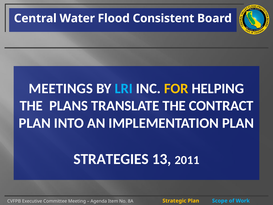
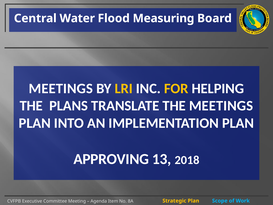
Consistent: Consistent -> Measuring
LRI colour: light blue -> yellow
THE CONTRACT: CONTRACT -> MEETINGS
STRATEGIES: STRATEGIES -> APPROVING
2011: 2011 -> 2018
